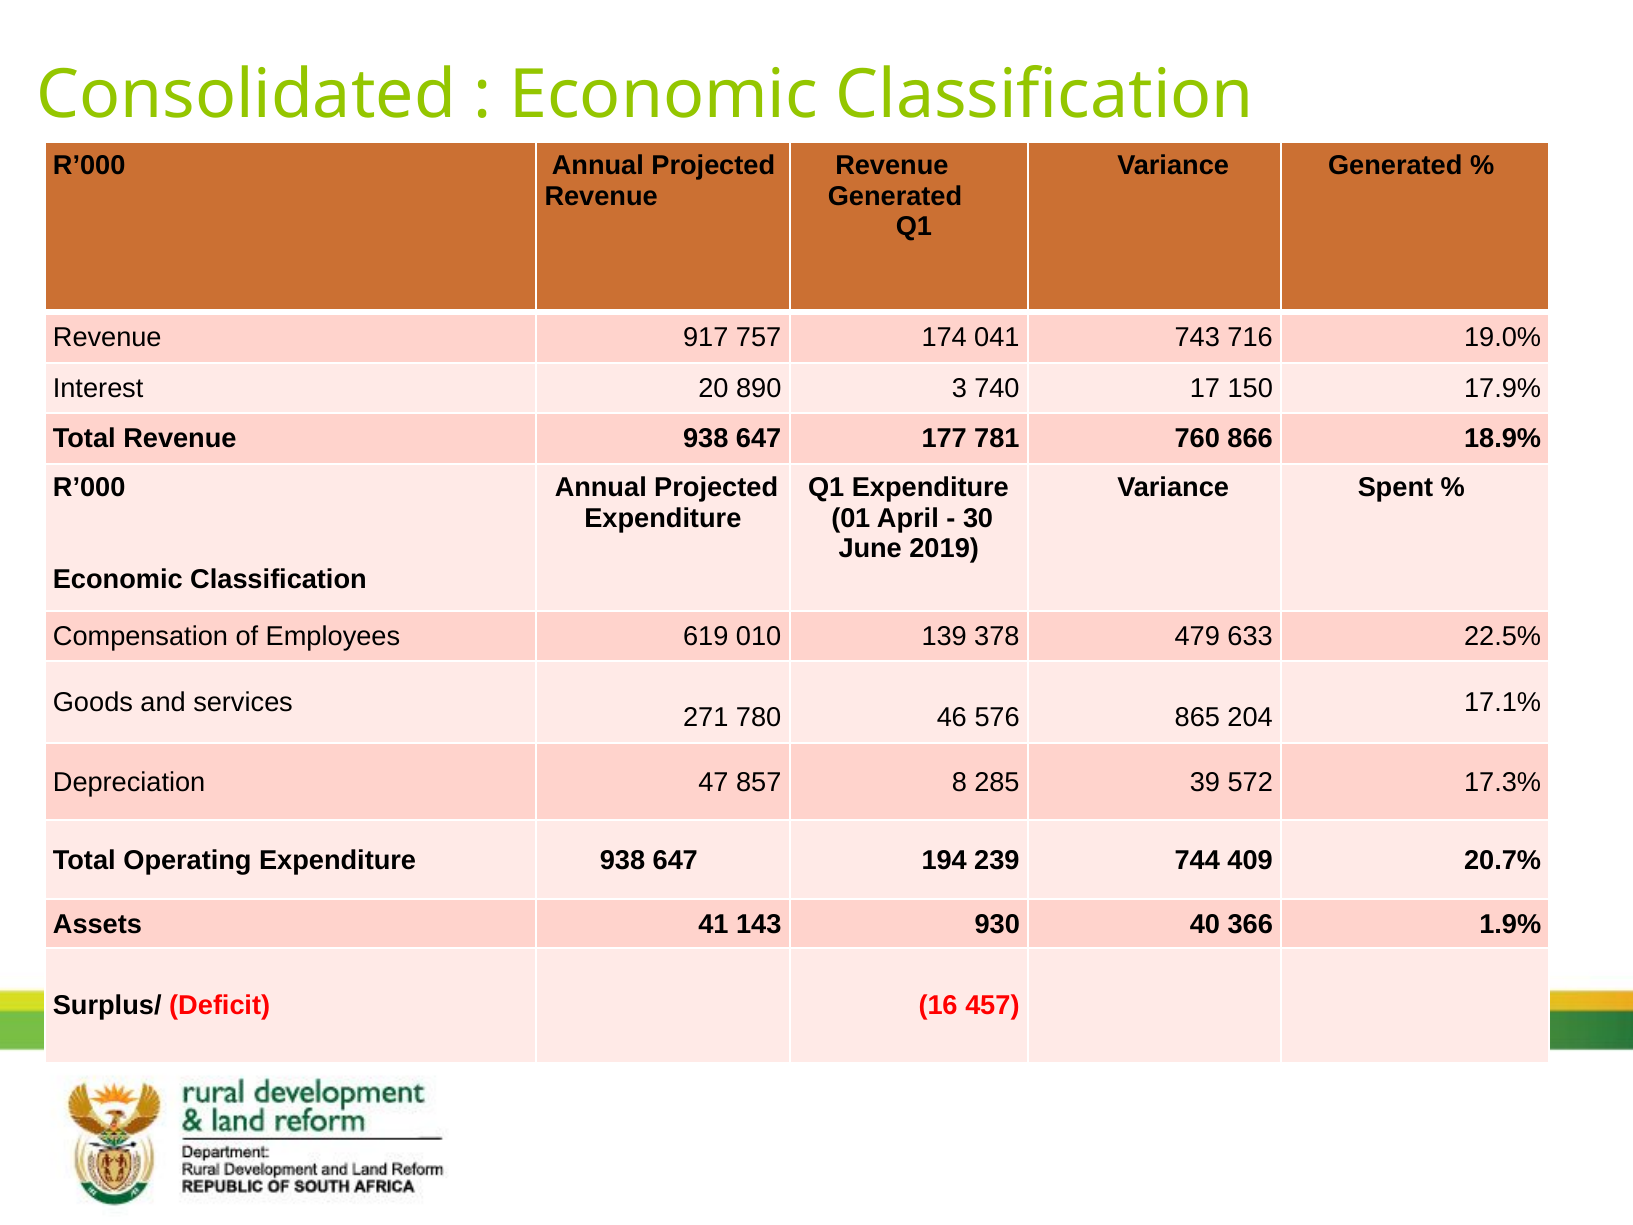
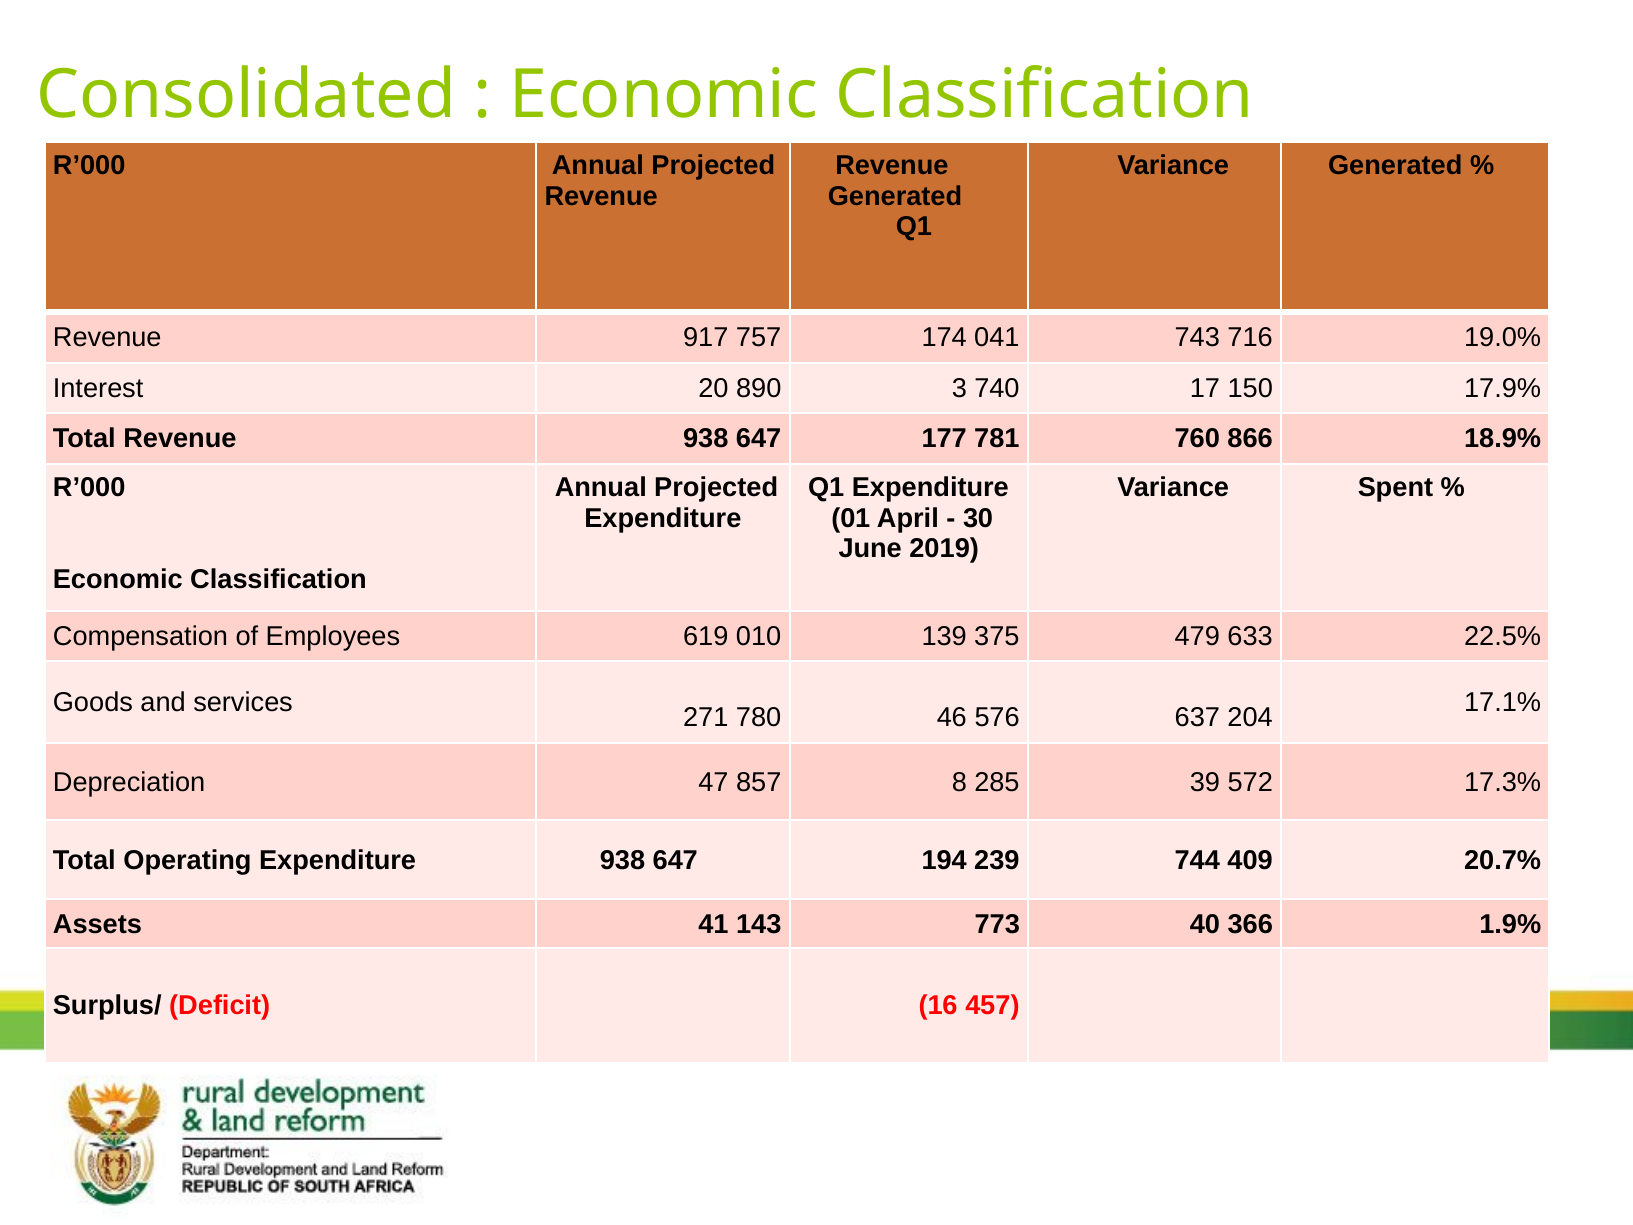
378: 378 -> 375
865: 865 -> 637
930: 930 -> 773
